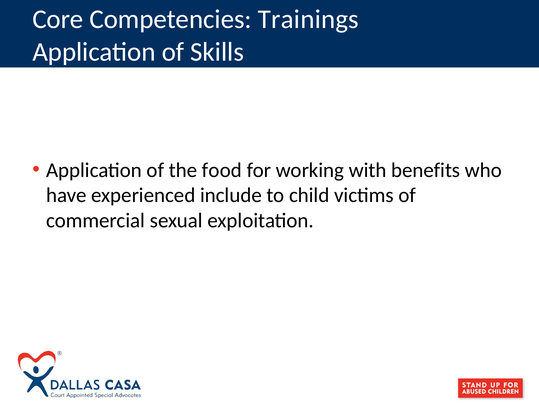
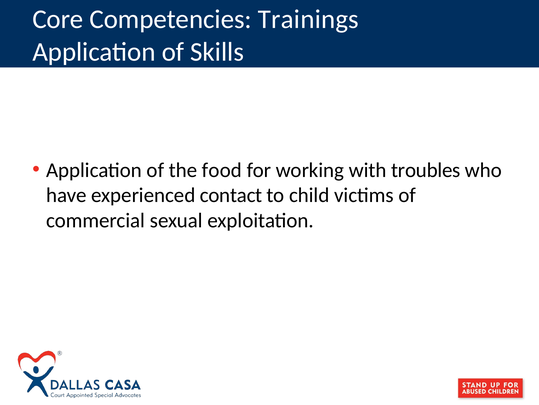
benefits: benefits -> troubles
include: include -> contact
